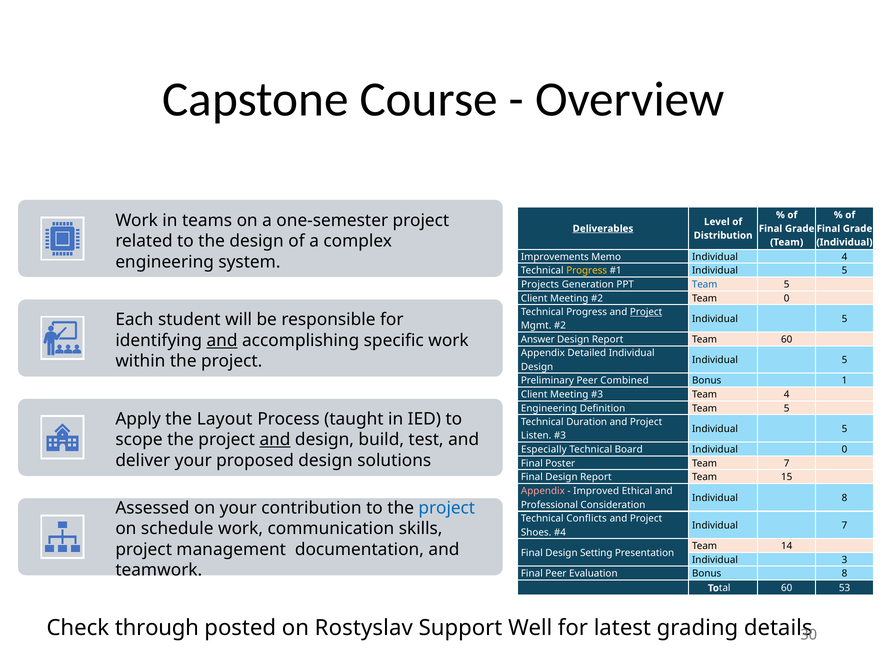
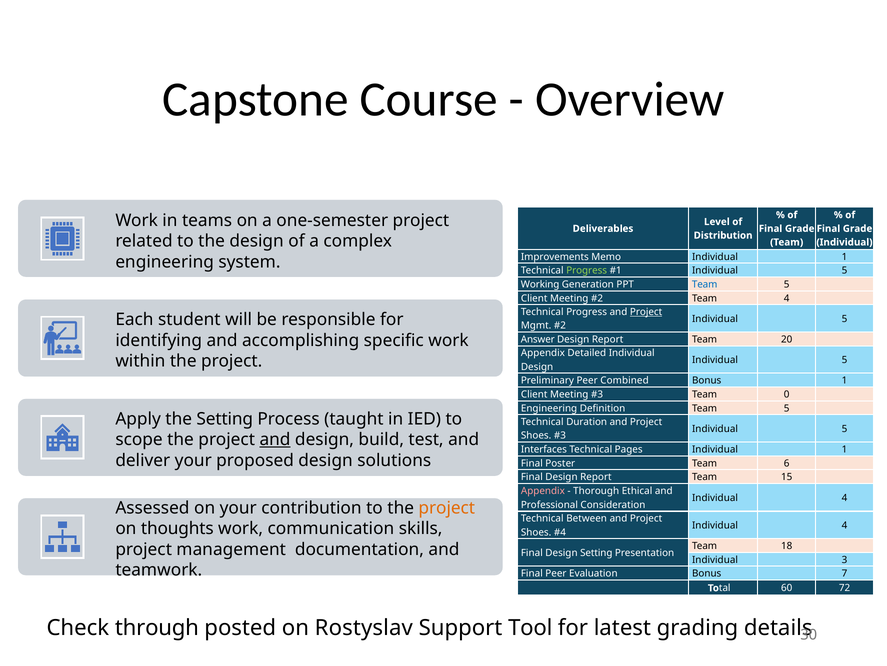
Deliverables underline: present -> none
Memo Individual 4: 4 -> 1
Progress at (587, 270) colour: yellow -> light green
Projects: Projects -> Working
Team 0: 0 -> 4
and at (222, 340) underline: present -> none
Team 60: 60 -> 20
Team 4: 4 -> 0
Layout at (225, 419): Layout -> Setting
Listen at (536, 435): Listen -> Shoes
Especially: Especially -> Interfaces
Board: Board -> Pages
0 at (845, 449): 0 -> 1
Team 7: 7 -> 6
Improved: Improved -> Thorough
8 at (845, 497): 8 -> 4
project at (447, 507) colour: blue -> orange
Conflicts: Conflicts -> Between
7 at (845, 525): 7 -> 4
schedule: schedule -> thoughts
14: 14 -> 18
Bonus 8: 8 -> 7
53: 53 -> 72
Well: Well -> Tool
